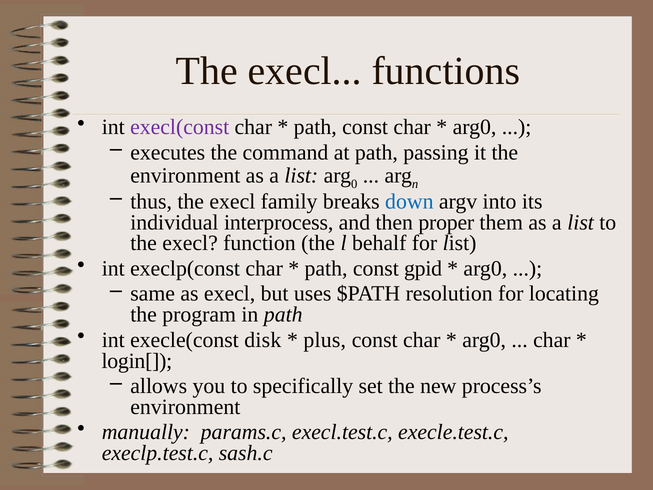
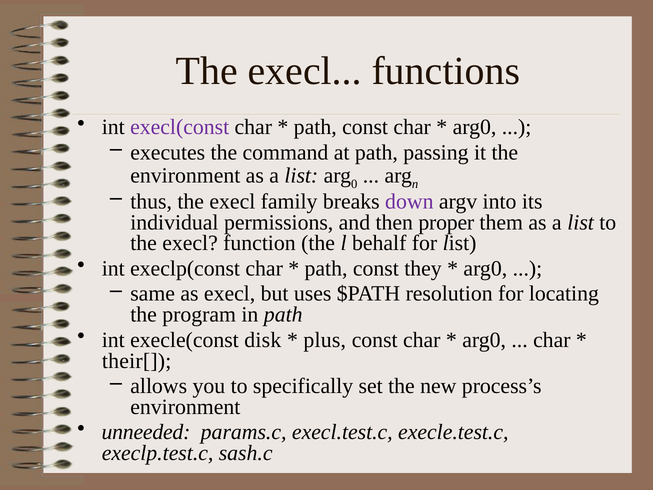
down colour: blue -> purple
interprocess: interprocess -> permissions
gpid: gpid -> they
login[: login[ -> their[
manually: manually -> unneeded
